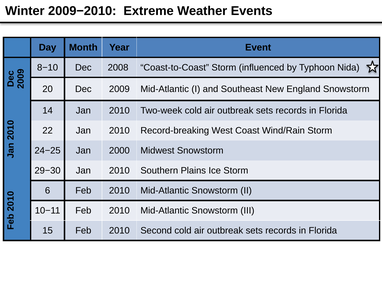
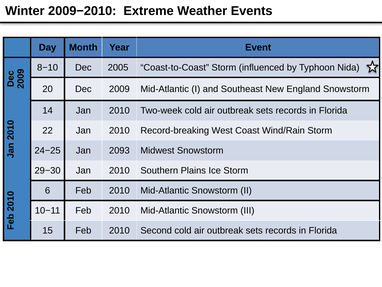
2008: 2008 -> 2005
2000: 2000 -> 2093
